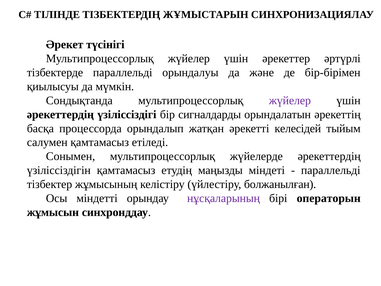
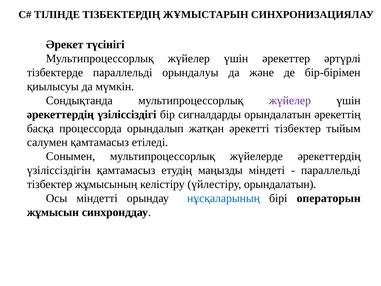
әрекетті келесідей: келесідей -> тізбектер
үйлестіру болжанылған: болжанылған -> орындалатын
нұсқаларының colour: purple -> blue
